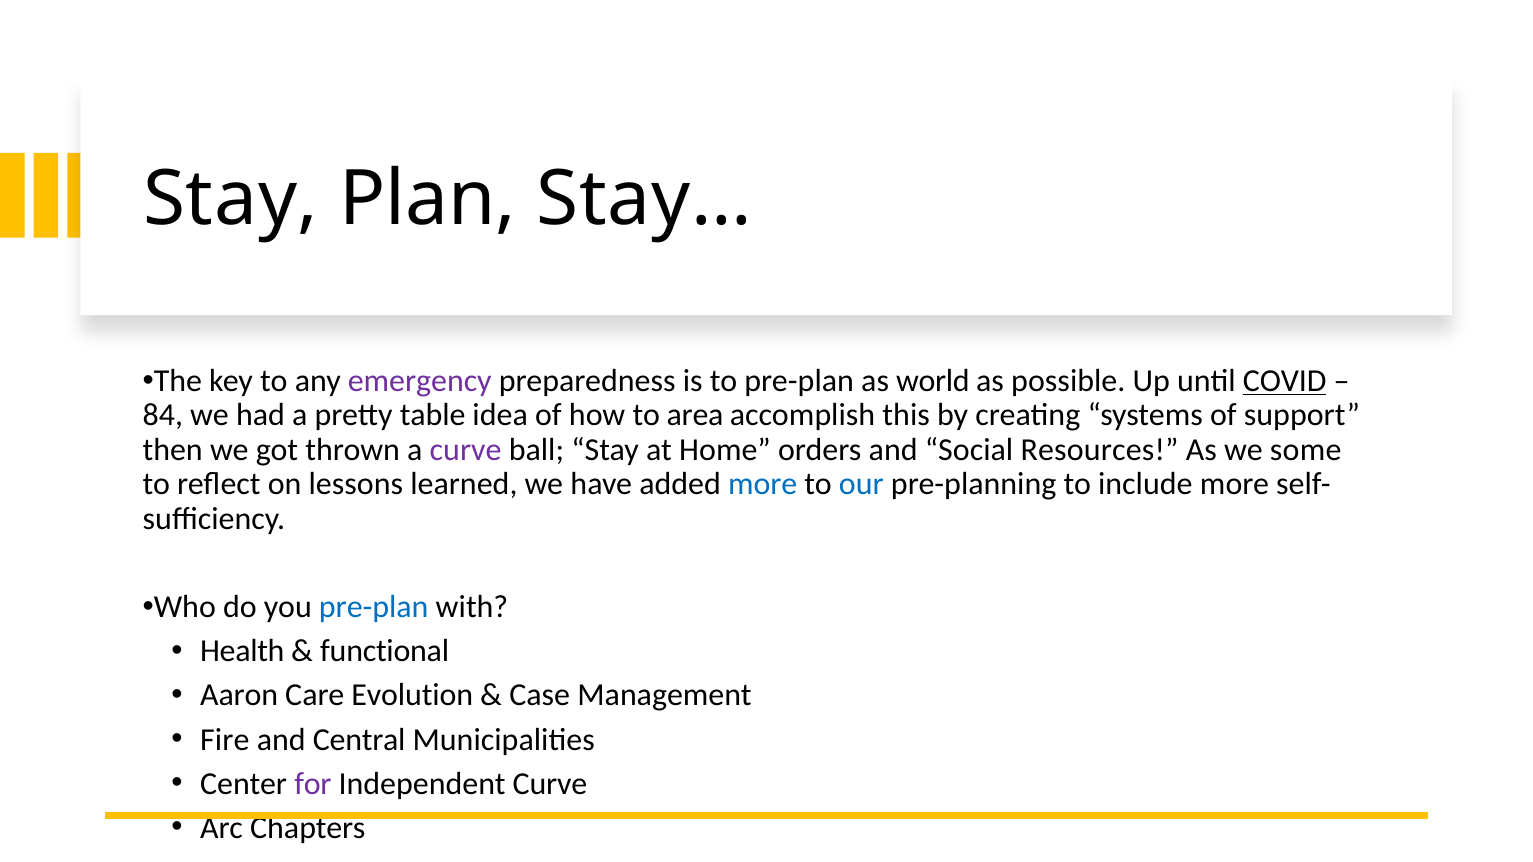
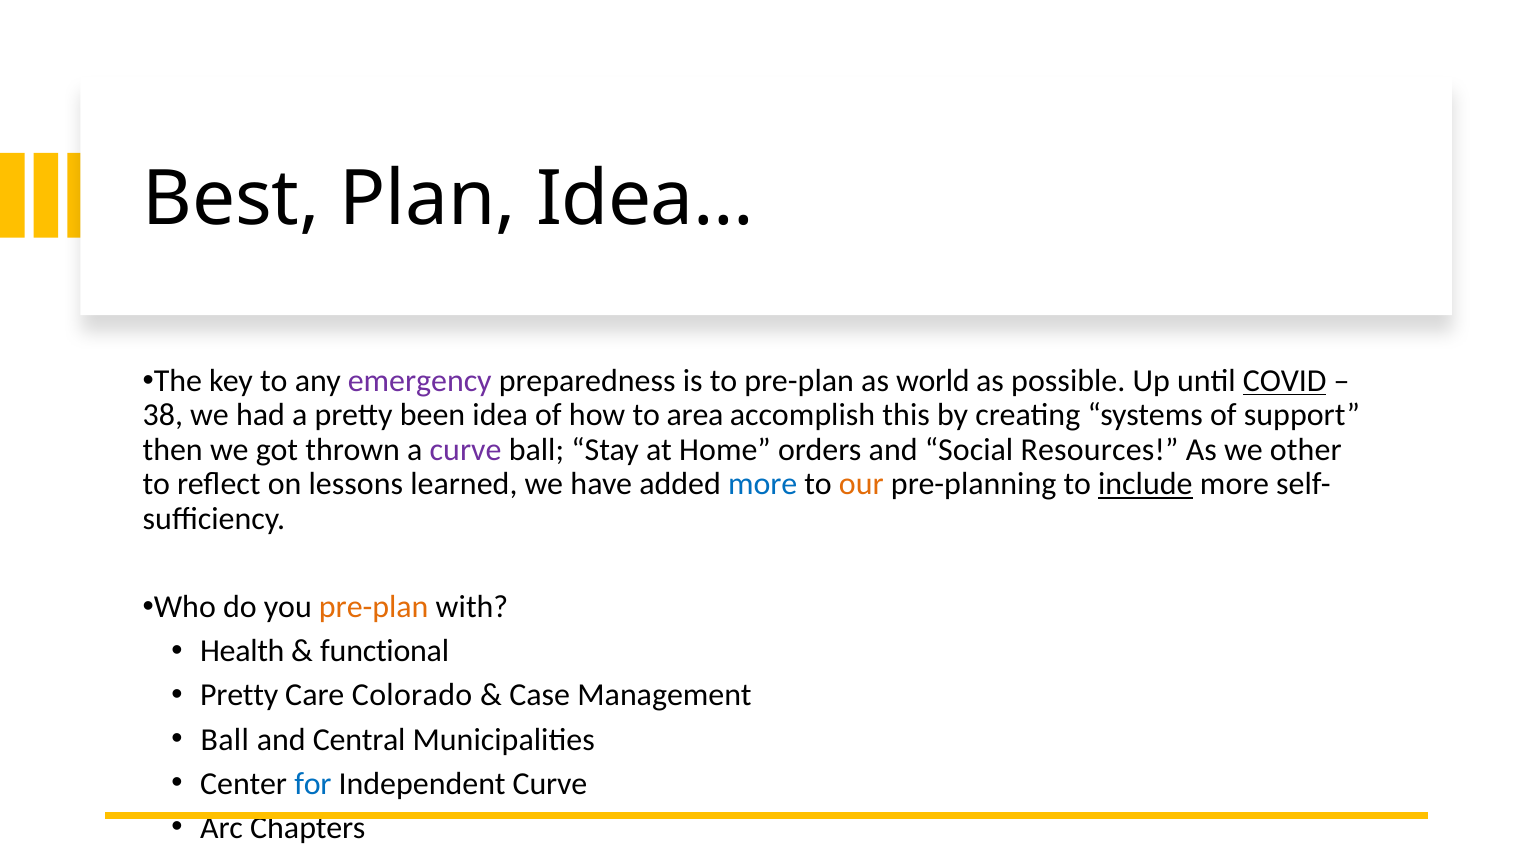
Stay at (231, 199): Stay -> Best
Stay…: Stay… -> Idea…
84: 84 -> 38
table: table -> been
some: some -> other
our colour: blue -> orange
include underline: none -> present
pre-plan at (374, 607) colour: blue -> orange
Aaron at (239, 696): Aaron -> Pretty
Evolution: Evolution -> Colorado
Fire at (225, 740): Fire -> Ball
for colour: purple -> blue
